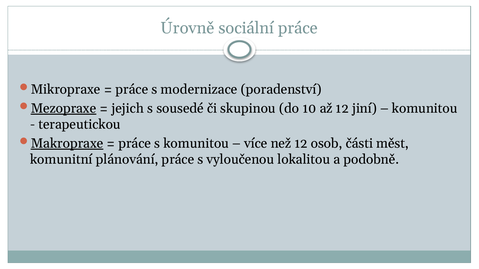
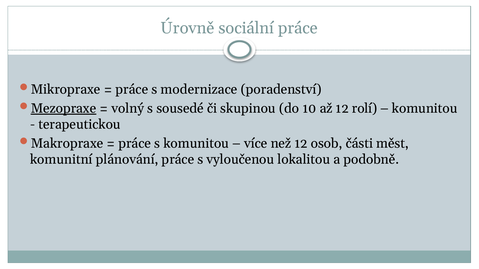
jejich: jejich -> volný
jiní: jiní -> rolí
Makropraxe underline: present -> none
